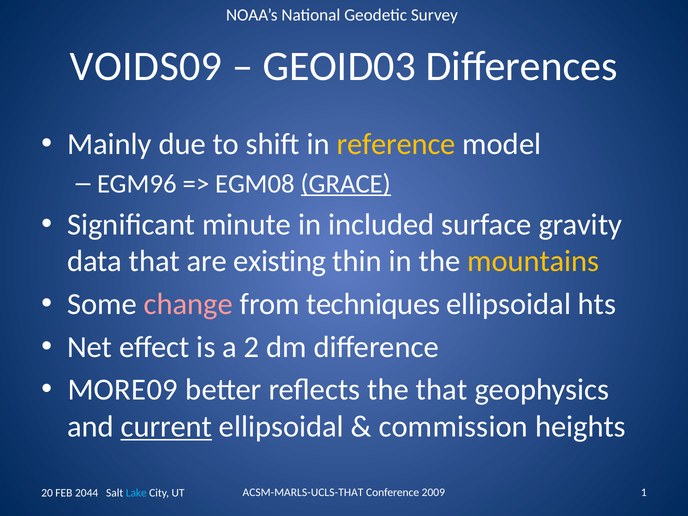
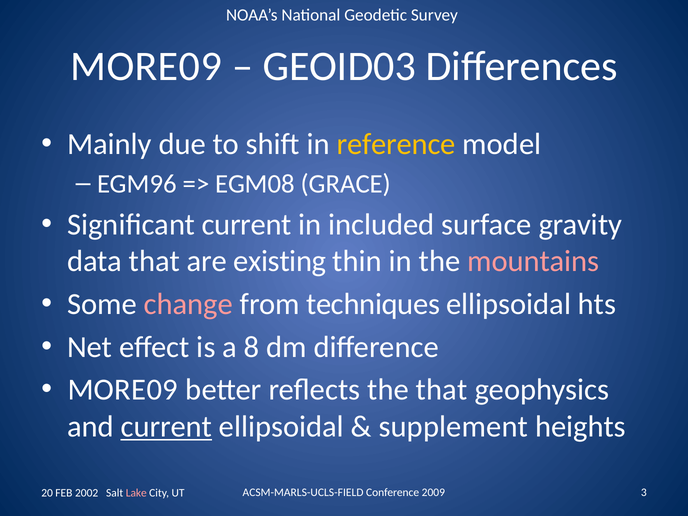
VOIDS09 at (146, 67): VOIDS09 -> MORE09
GRACE underline: present -> none
Significant minute: minute -> current
mountains colour: yellow -> pink
2: 2 -> 8
commission: commission -> supplement
ACSM-MARLS-UCLS-THAT: ACSM-MARLS-UCLS-THAT -> ACSM-MARLS-UCLS-FIELD
1: 1 -> 3
2044: 2044 -> 2002
Lake colour: light blue -> pink
